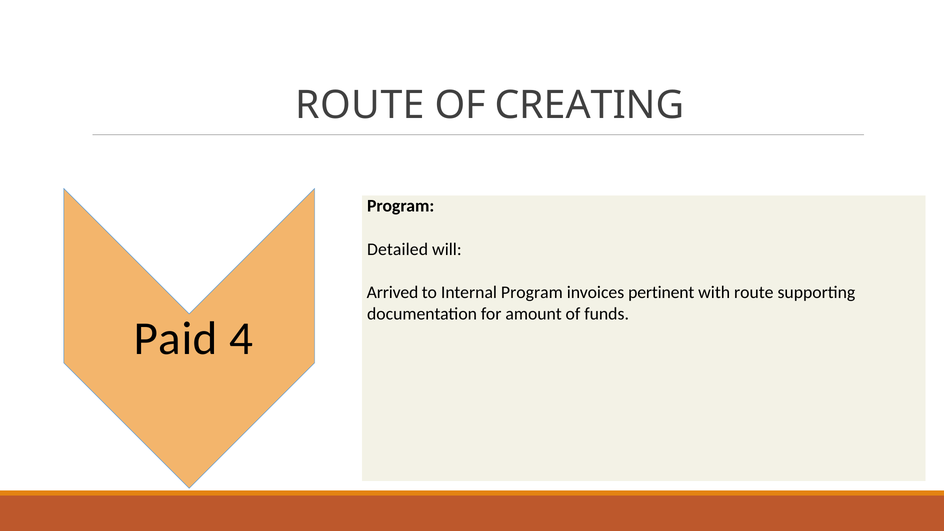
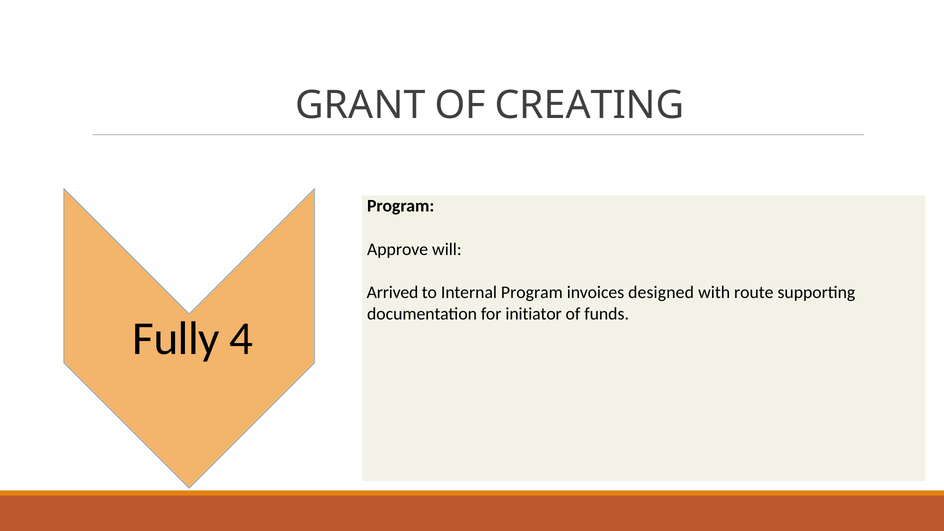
ROUTE at (360, 105): ROUTE -> GRANT
Detailed: Detailed -> Approve
pertinent: pertinent -> designed
amount: amount -> initiator
Paid: Paid -> Fully
